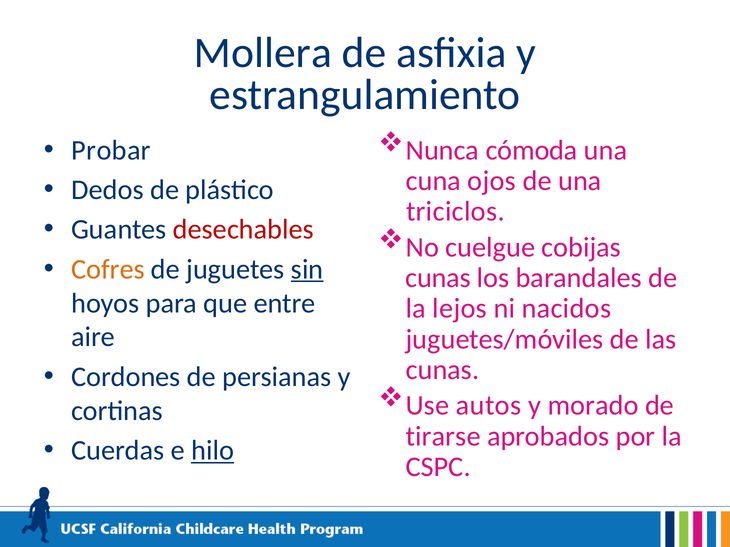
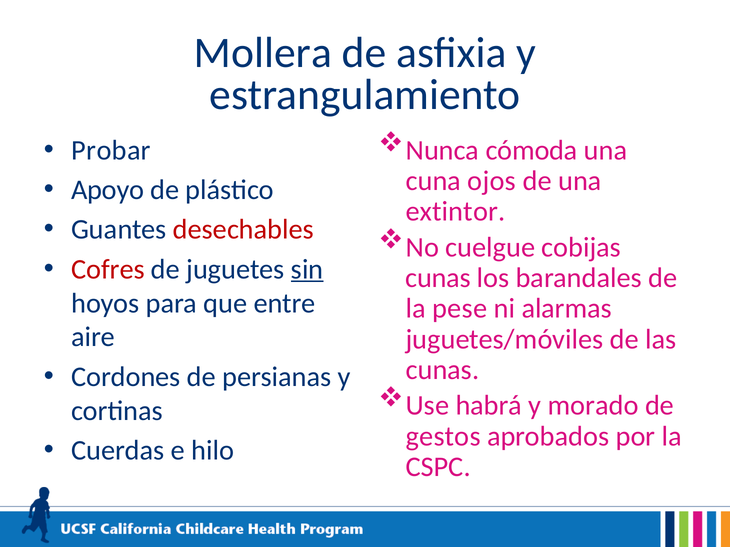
Dedos: Dedos -> Apoyo
triciclos: triciclos -> extintor
Cofres colour: orange -> red
lejos: lejos -> pese
nacidos: nacidos -> alarmas
autos: autos -> habrá
tirarse: tirarse -> gestos
hilo underline: present -> none
